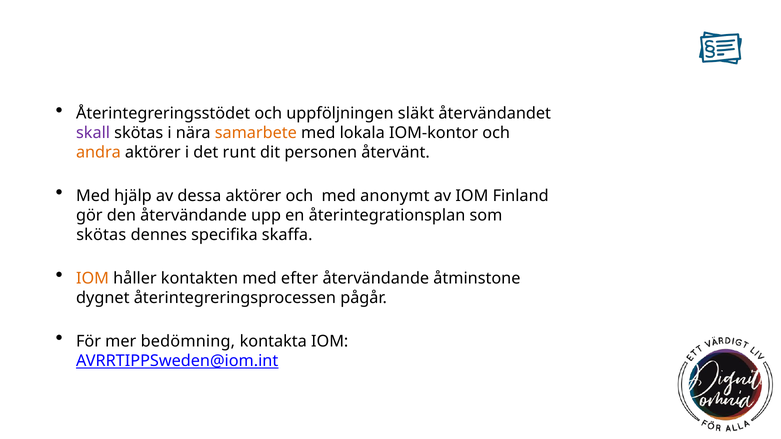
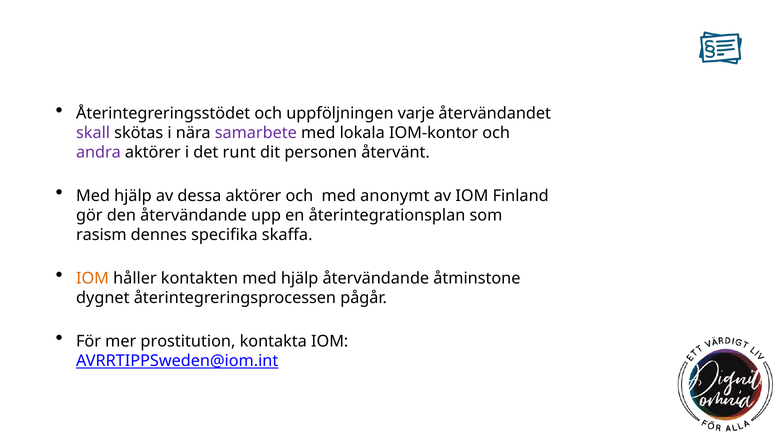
släkt: släkt -> varje
samarbete colour: orange -> purple
andra colour: orange -> purple
skötas at (101, 235): skötas -> rasism
kontakten med efter: efter -> hjälp
bedömning: bedömning -> prostitution
